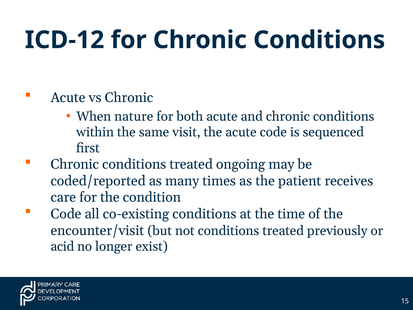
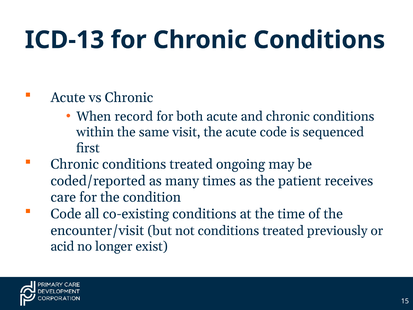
ICD-12: ICD-12 -> ICD-13
nature: nature -> record
